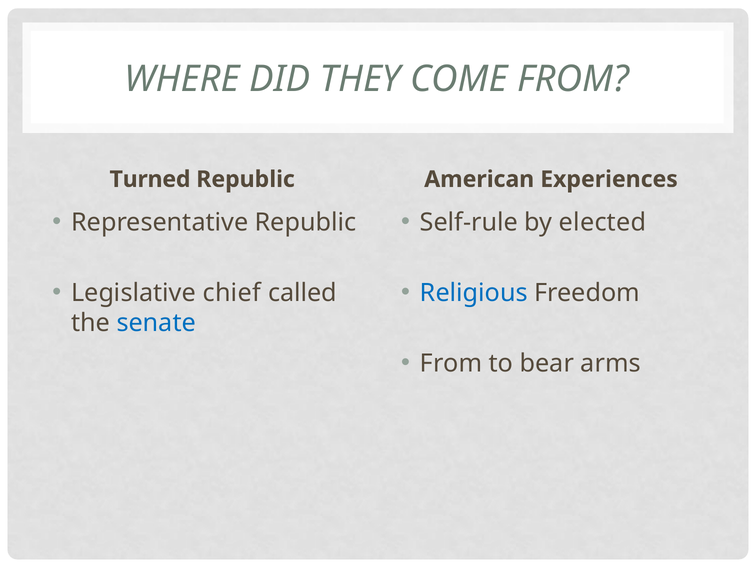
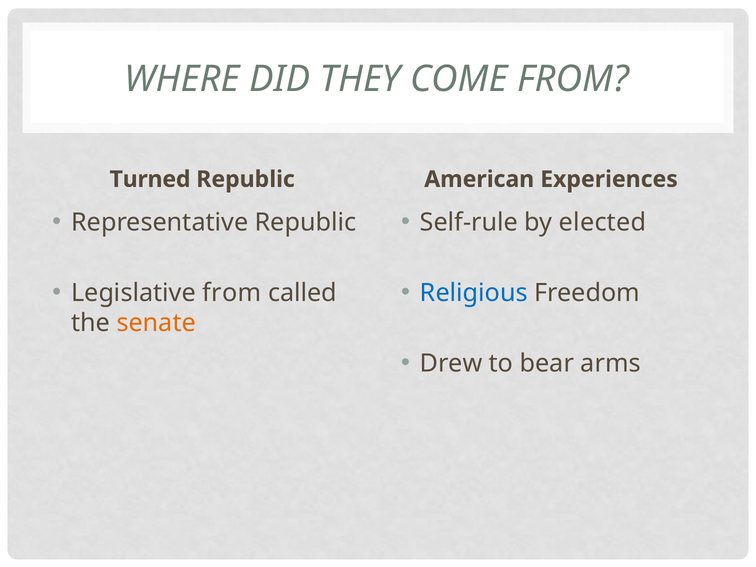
Legislative chief: chief -> from
senate colour: blue -> orange
From at (451, 363): From -> Drew
